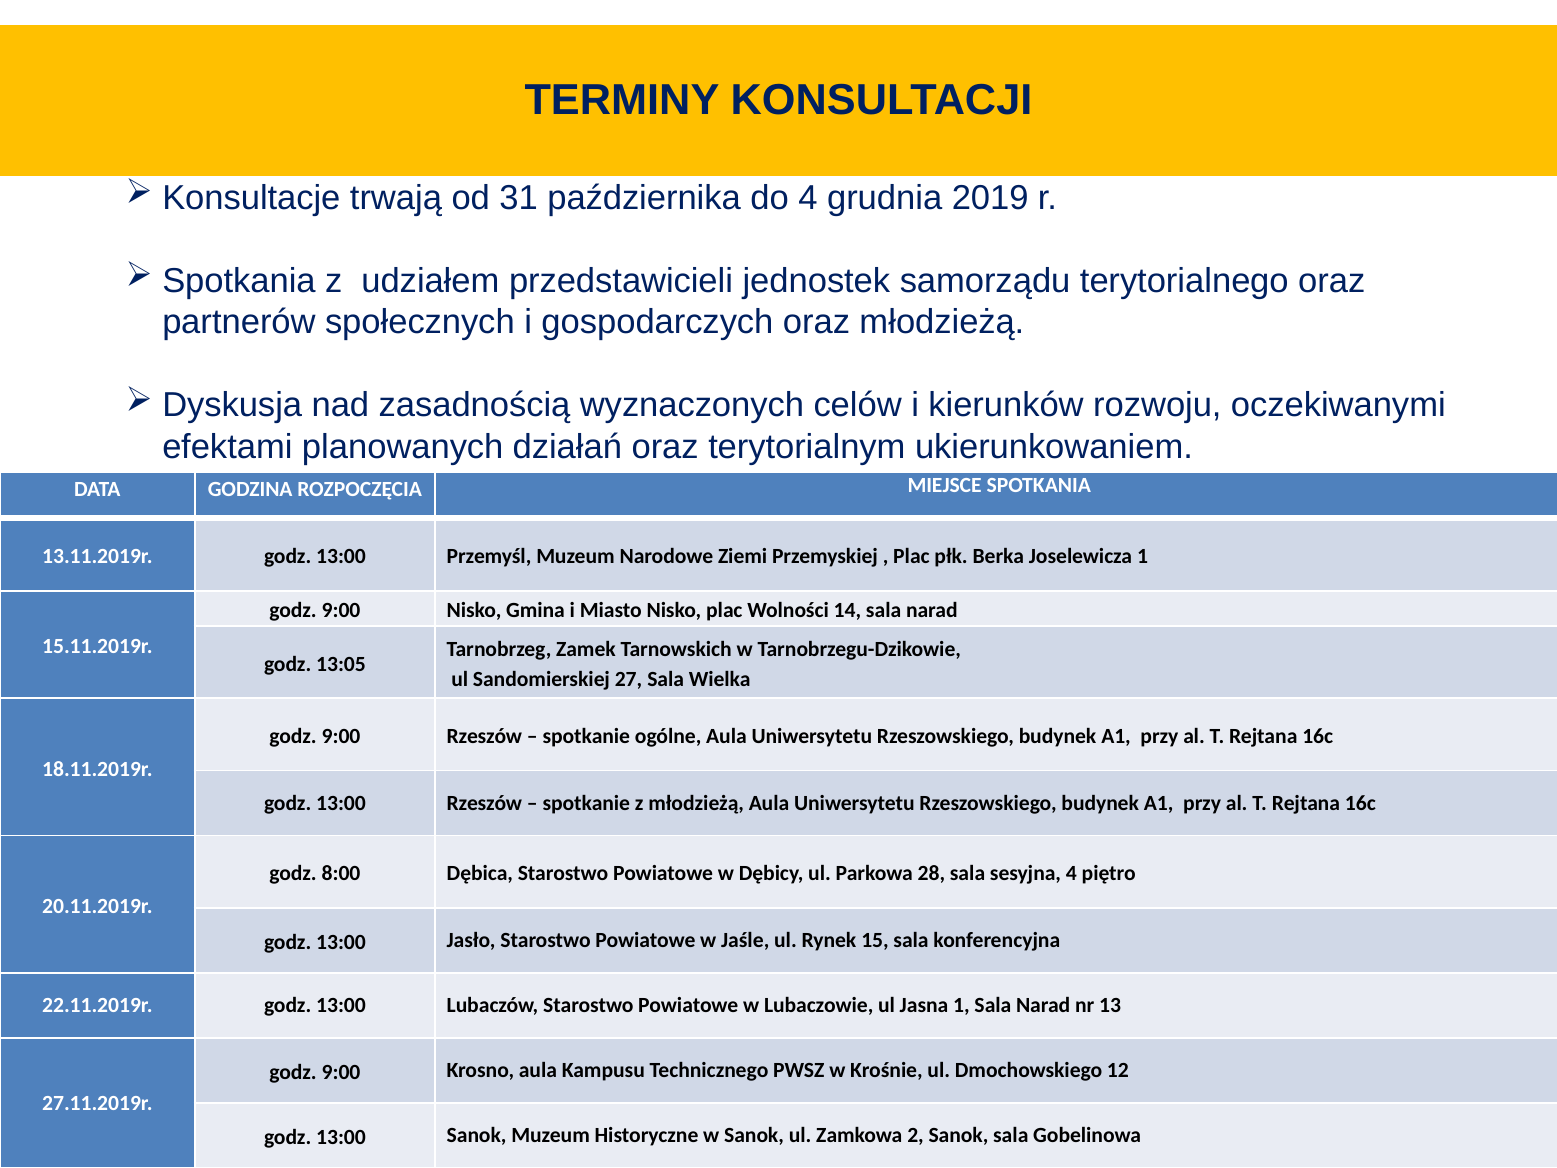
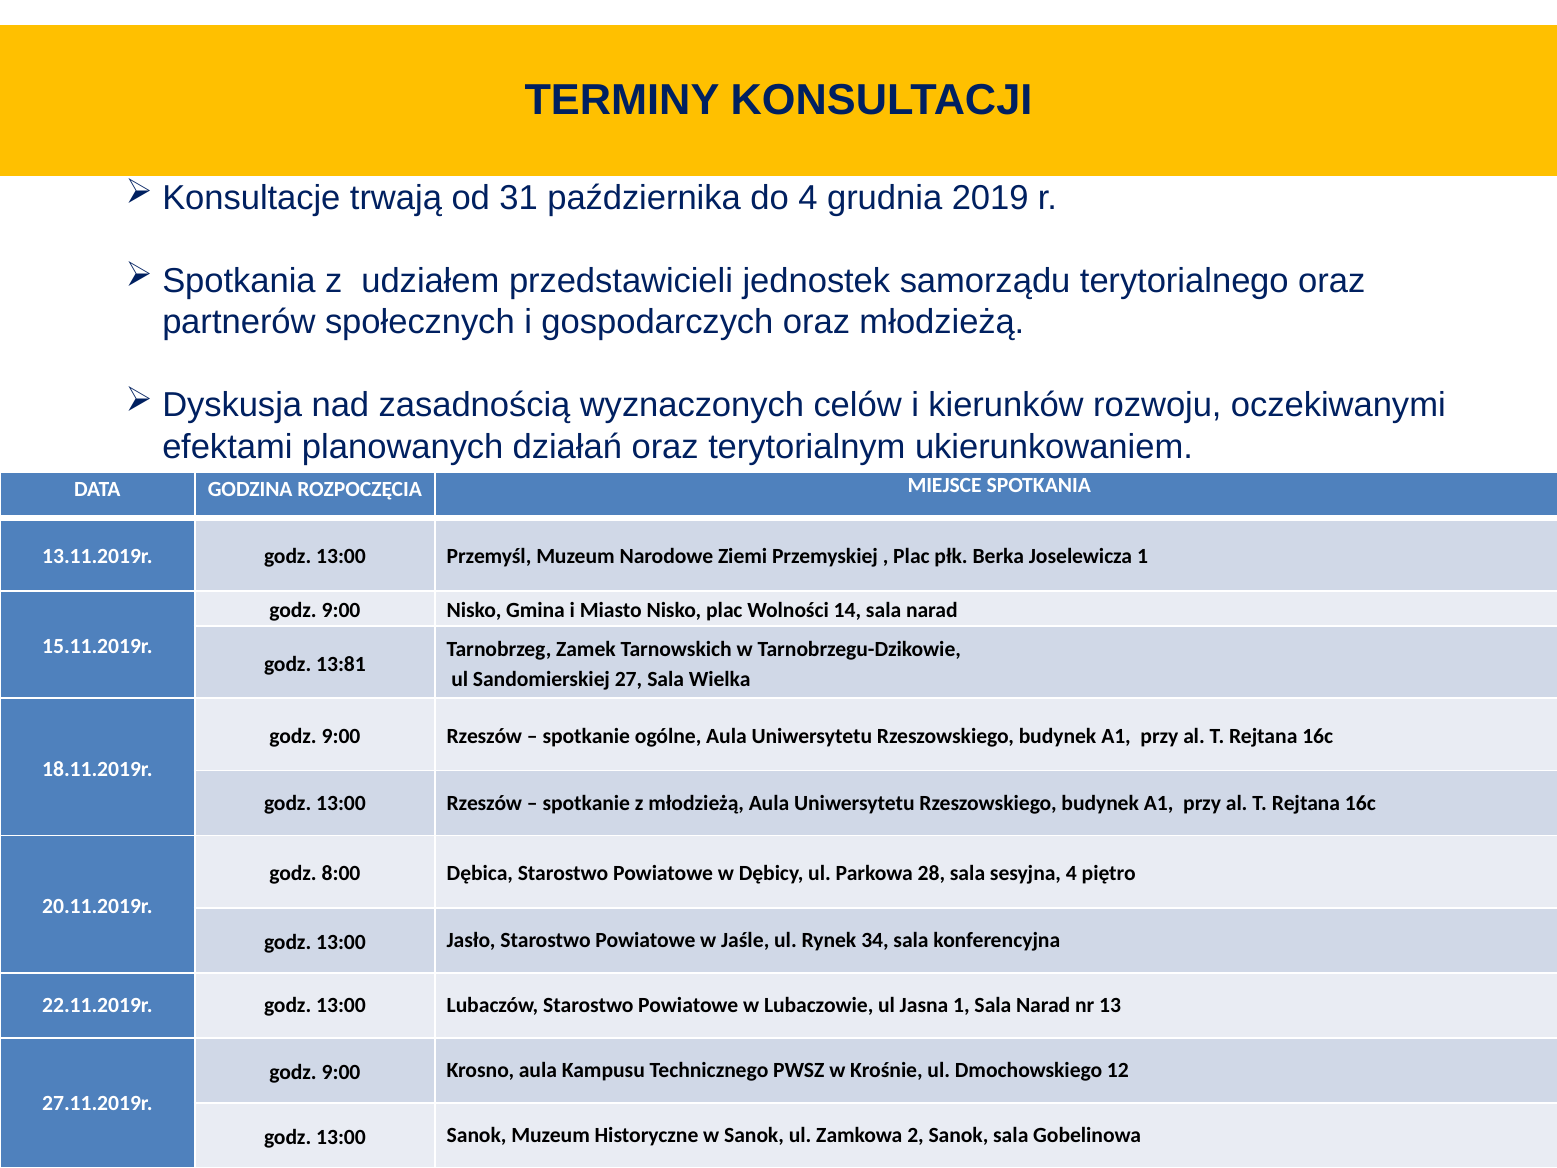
13:05: 13:05 -> 13:81
15: 15 -> 34
